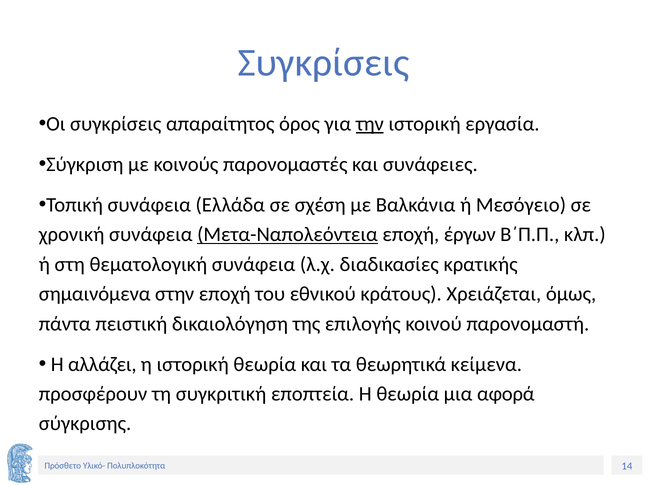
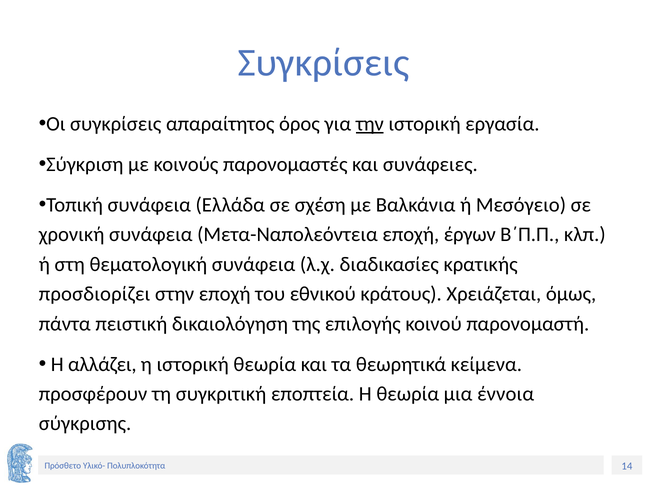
Μετα-Nαπολεόντεια underline: present -> none
σημαινόμενα: σημαινόμενα -> προσδιορίζει
αφορά: αφορά -> έννοια
